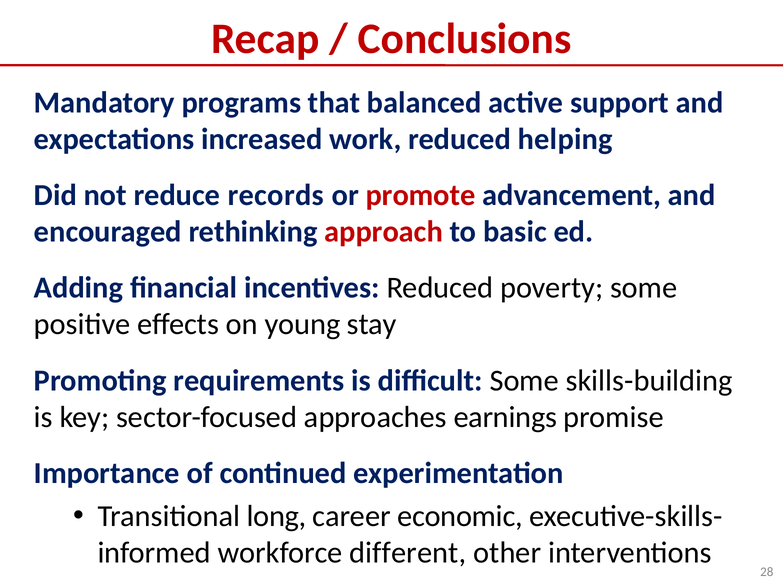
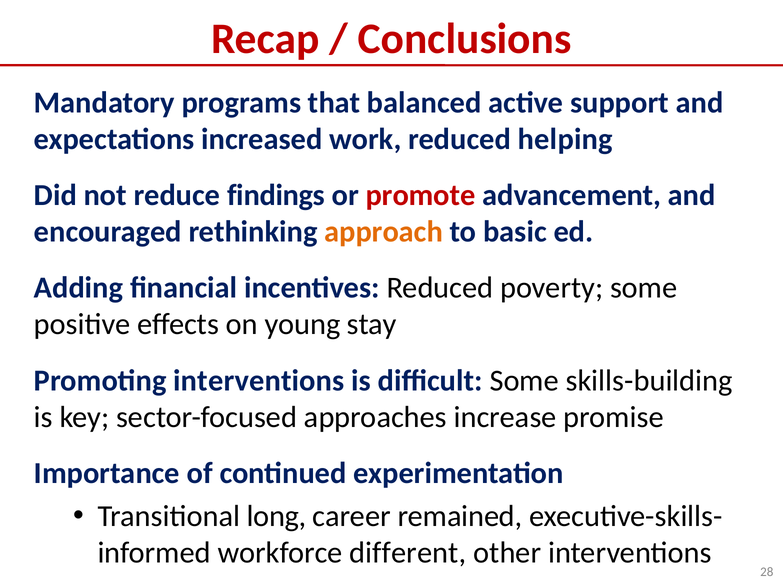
records: records -> findings
approach colour: red -> orange
Promoting requirements: requirements -> interventions
earnings: earnings -> increase
economic: economic -> remained
